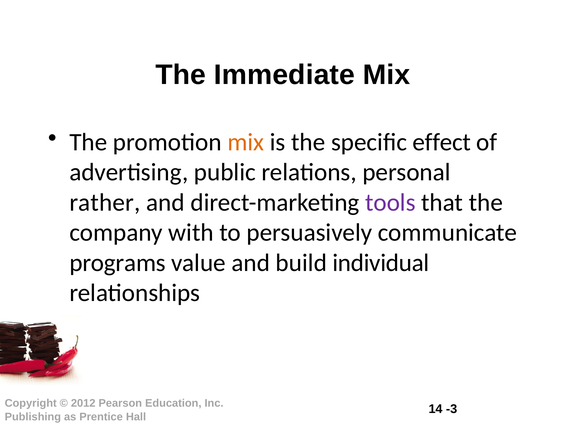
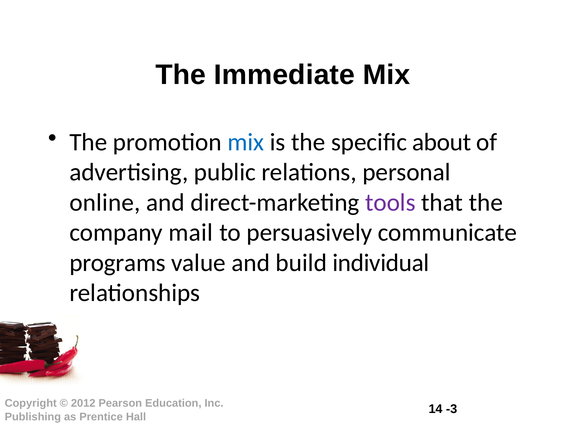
mix at (246, 142) colour: orange -> blue
effect: effect -> about
rather: rather -> online
with: with -> mail
